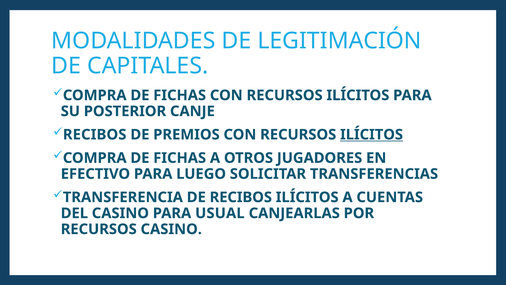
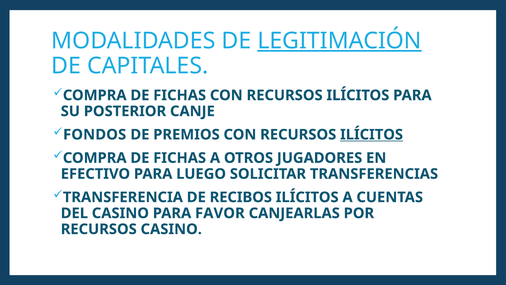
LEGITIMACIÓN underline: none -> present
RECIBOS at (95, 134): RECIBOS -> FONDOS
USUAL: USUAL -> FAVOR
